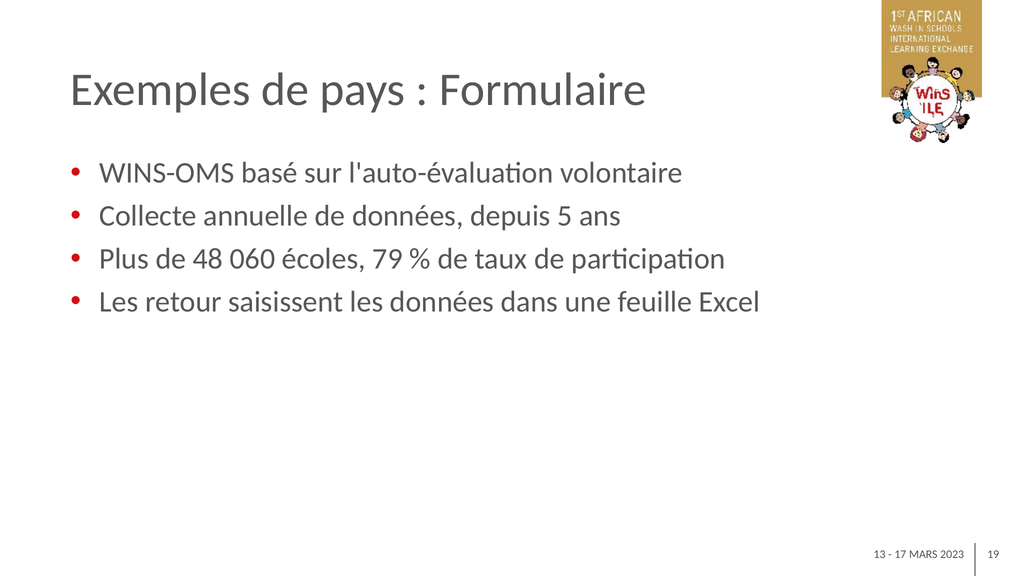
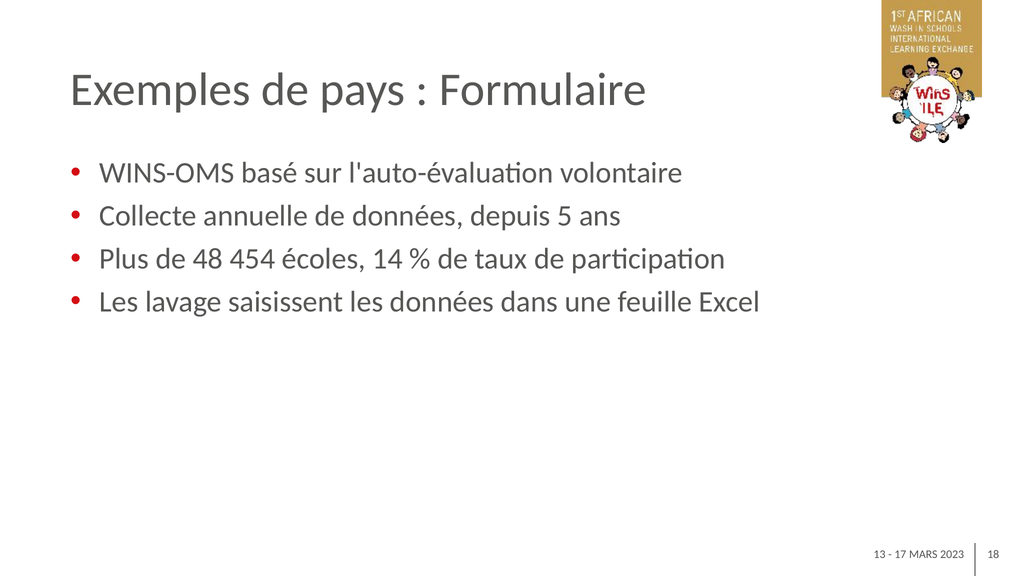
060: 060 -> 454
79: 79 -> 14
retour: retour -> lavage
19: 19 -> 18
